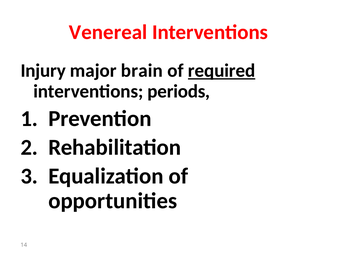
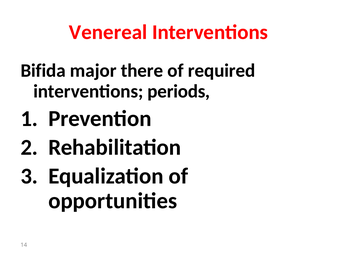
Injury: Injury -> Bifida
brain: brain -> there
required underline: present -> none
